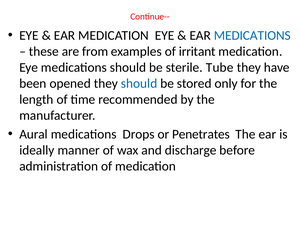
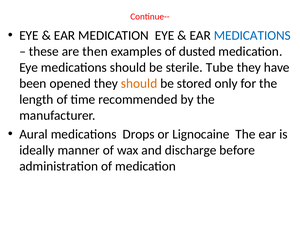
from: from -> then
irritant: irritant -> dusted
should at (139, 83) colour: blue -> orange
Penetrates: Penetrates -> Lignocaine
